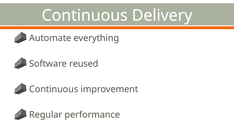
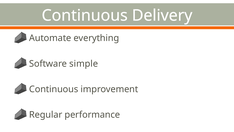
reused: reused -> simple
